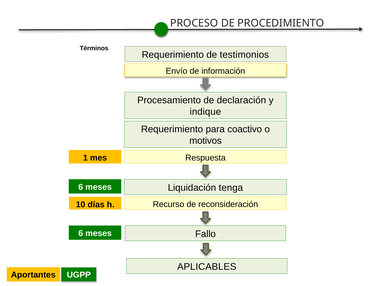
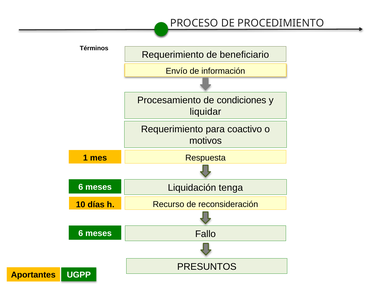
testimonios: testimonios -> beneficiario
declaración: declaración -> condiciones
indique: indique -> liquidar
APLICABLES: APLICABLES -> PRESUNTOS
